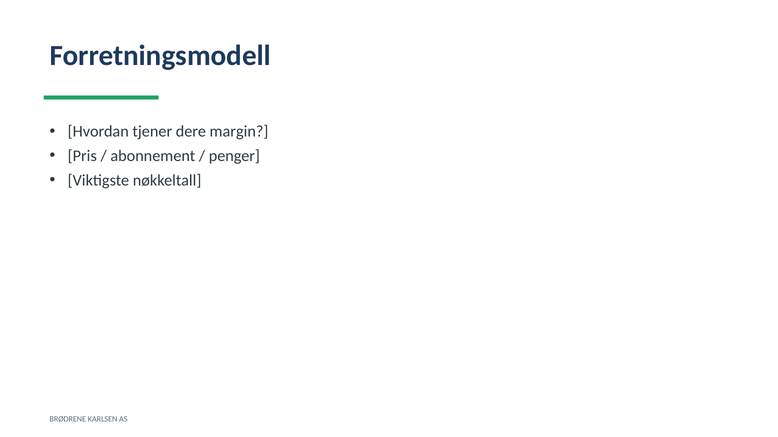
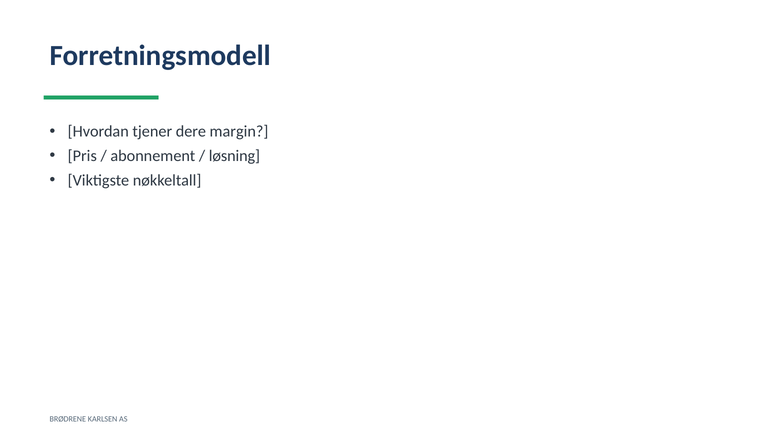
penger: penger -> løsning
